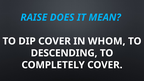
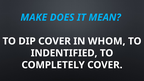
RAISE: RAISE -> MAKE
DESCENDING: DESCENDING -> INDENTIFIED
